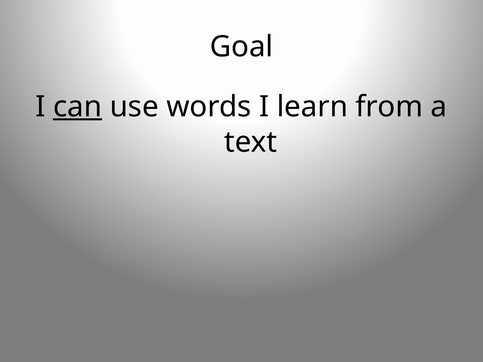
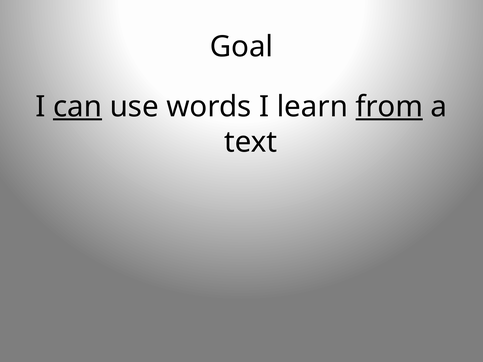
from underline: none -> present
